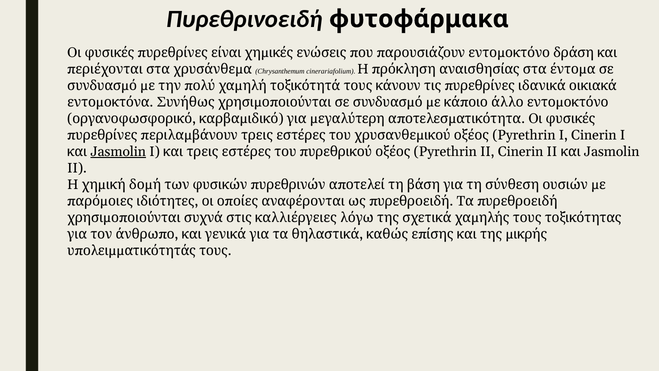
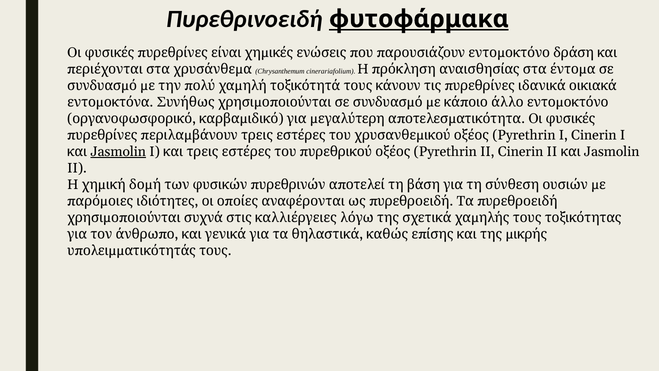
φυτοφάρμακα underline: none -> present
